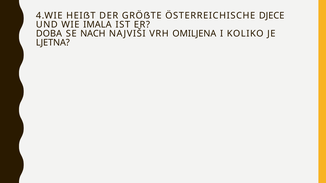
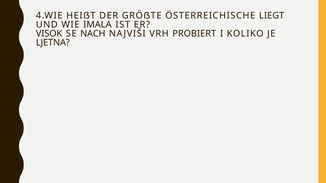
DJECE: DJECE -> LIEGT
DOBA: DOBA -> VISOK
OMILJENA: OMILJENA -> PROBIERT
